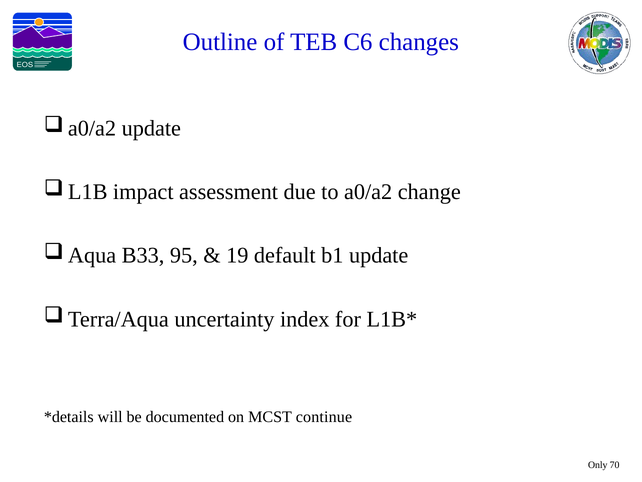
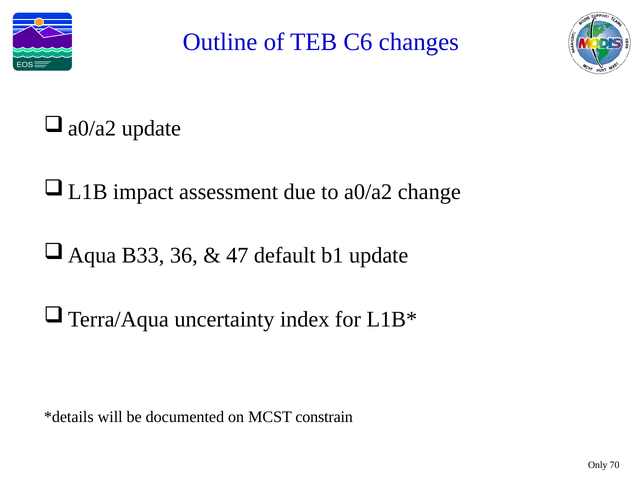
95: 95 -> 36
19: 19 -> 47
continue: continue -> constrain
